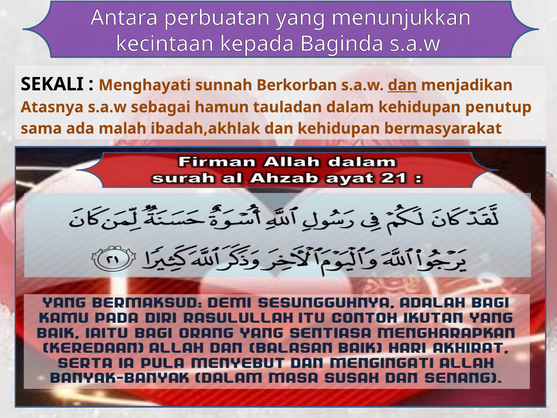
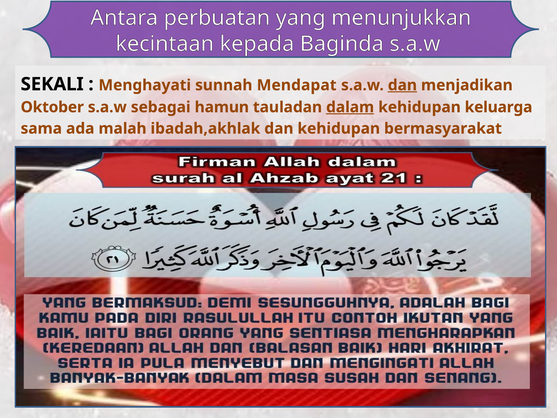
Berkorban: Berkorban -> Mendapat
Atasnya: Atasnya -> Oktober
dalam underline: none -> present
penutup: penutup -> keluarga
